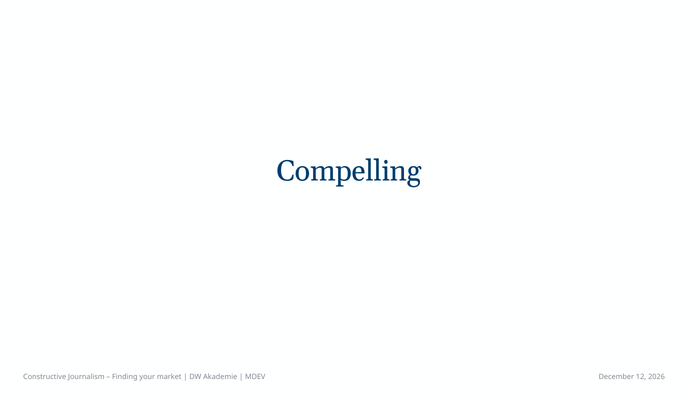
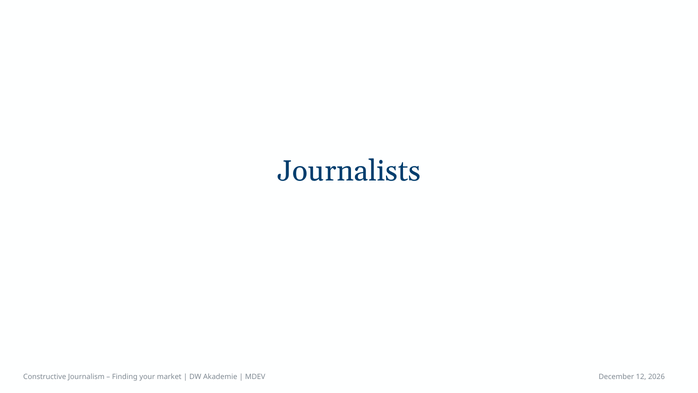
Compelling: Compelling -> Journalists
